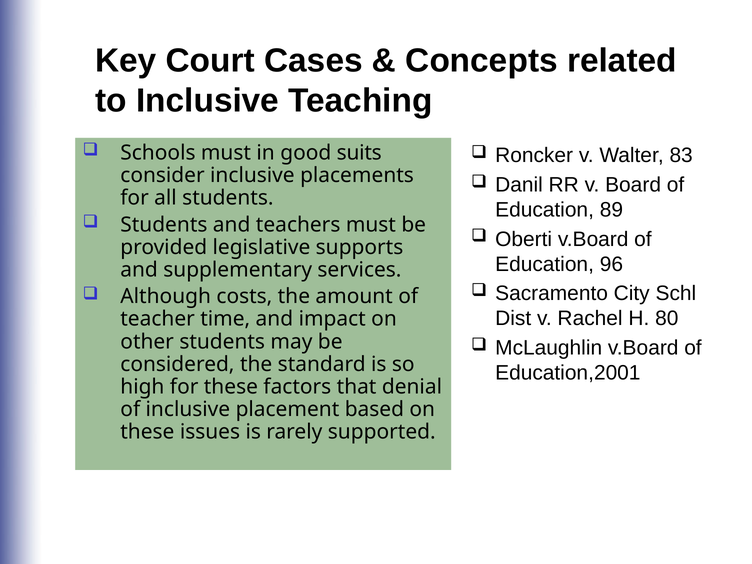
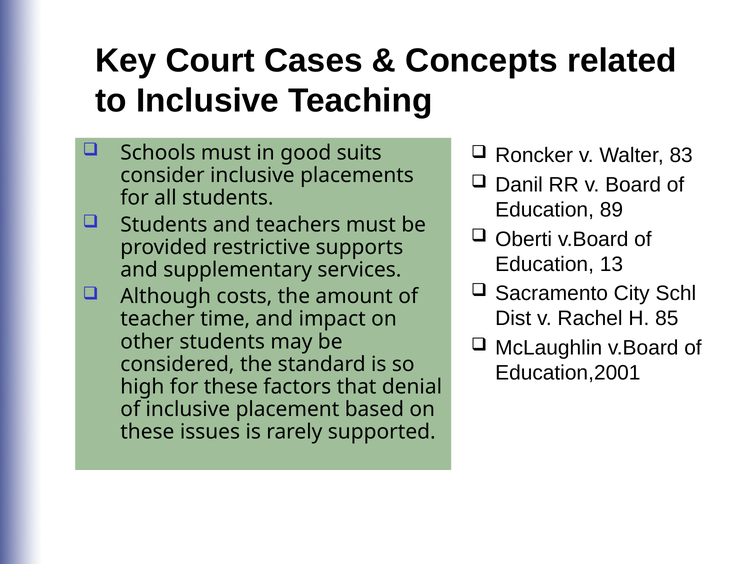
legislative: legislative -> restrictive
96: 96 -> 13
80: 80 -> 85
